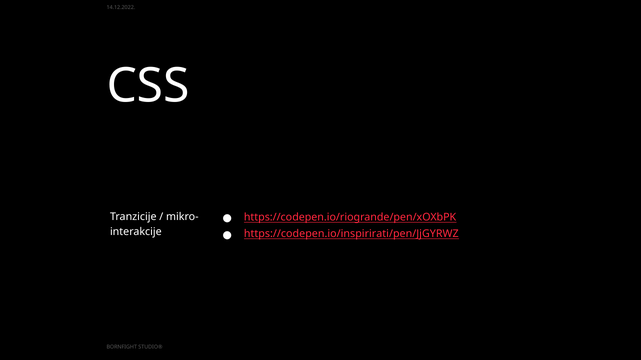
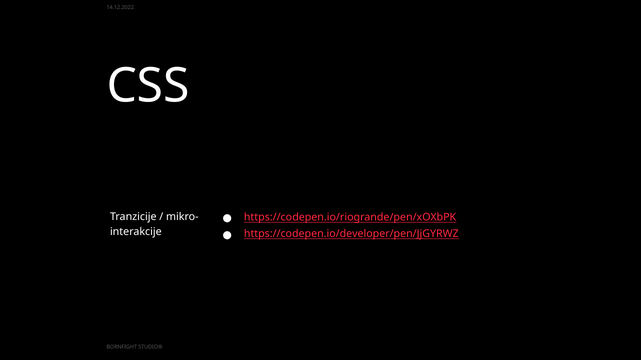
https://codepen.io/inspirirati/pen/JjGYRWZ: https://codepen.io/inspirirati/pen/JjGYRWZ -> https://codepen.io/developer/pen/JjGYRWZ
